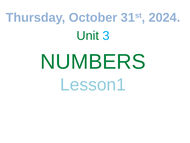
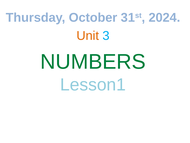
Unit colour: green -> orange
